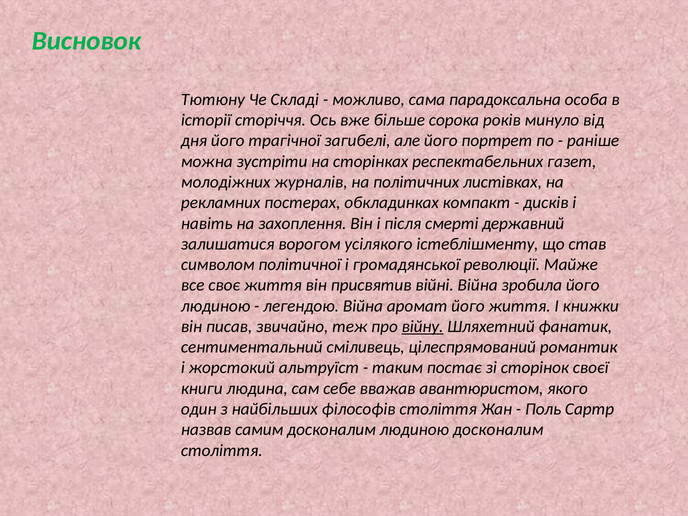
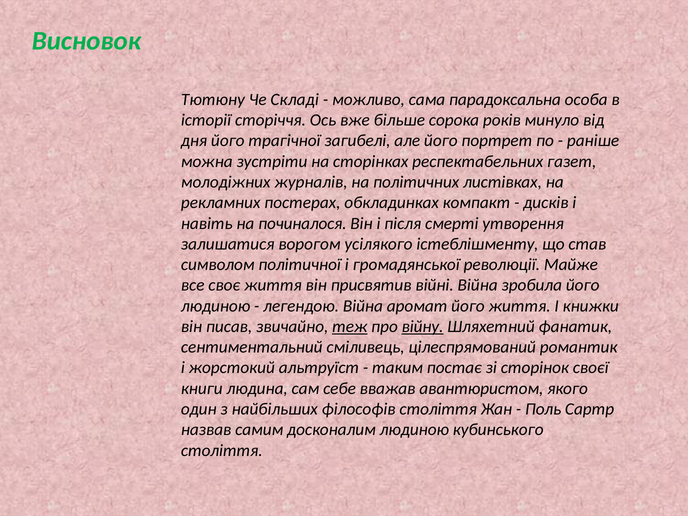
захоплення: захоплення -> починалося
державний: державний -> утворення
теж underline: none -> present
людиною досконалим: досконалим -> кубинського
